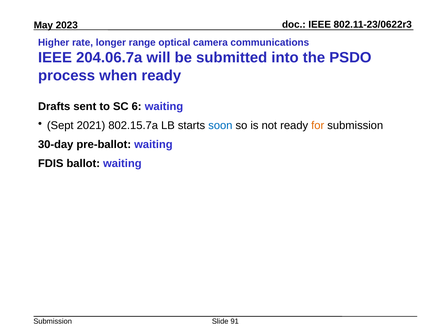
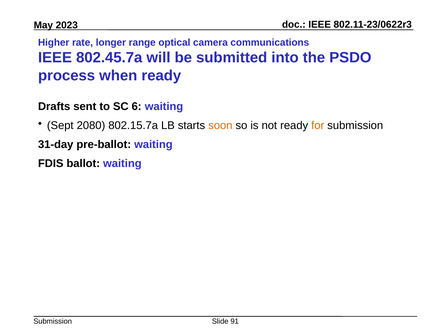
204.06.7a: 204.06.7a -> 802.45.7a
2021: 2021 -> 2080
soon colour: blue -> orange
30-day: 30-day -> 31-day
